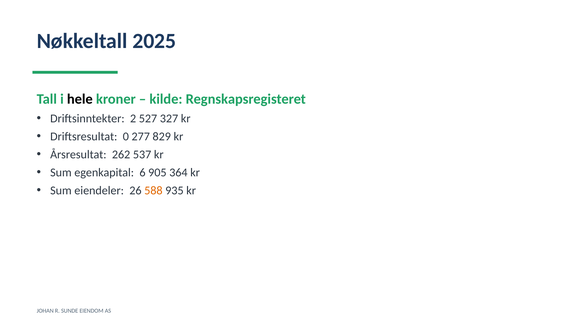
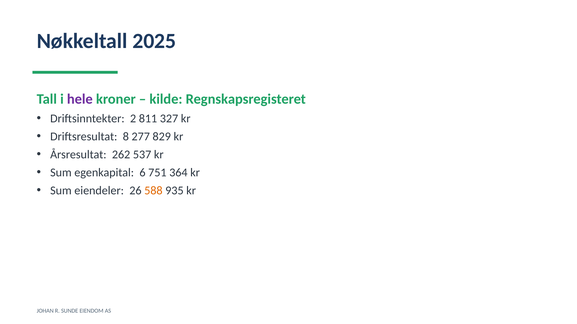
hele colour: black -> purple
527: 527 -> 811
0: 0 -> 8
905: 905 -> 751
